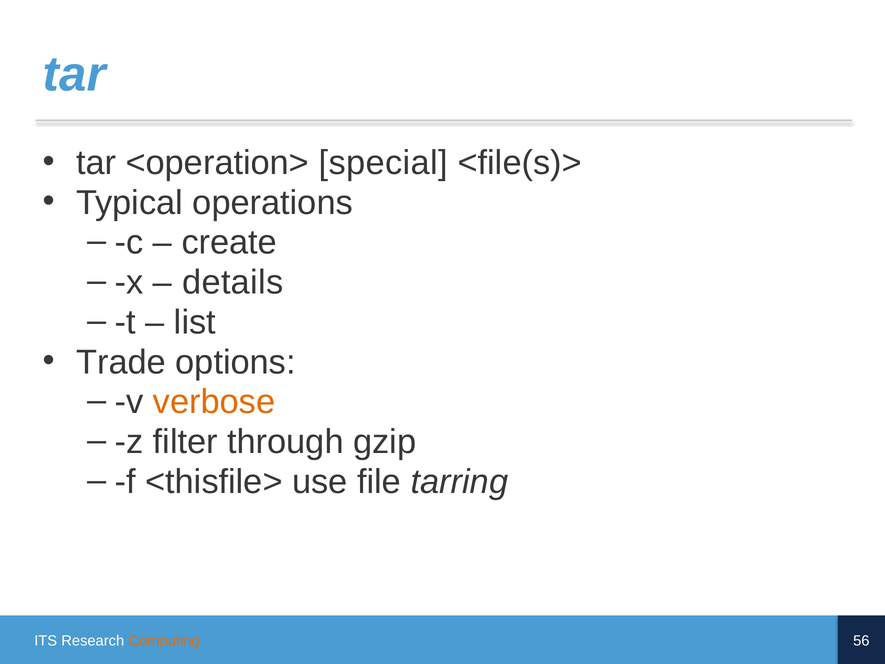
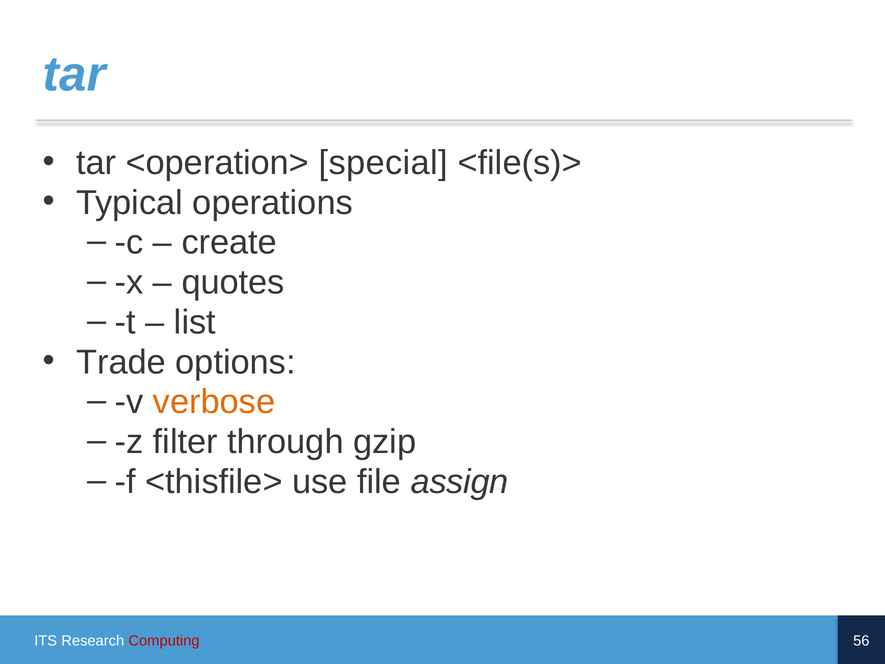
details: details -> quotes
tarring: tarring -> assign
Computing colour: orange -> red
